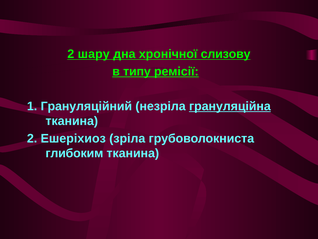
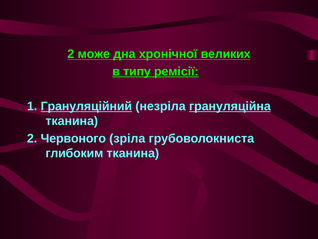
шару: шару -> може
слизову: слизову -> великих
Грануляційний underline: none -> present
Ешеріхиоз: Ешеріхиоз -> Червоного
